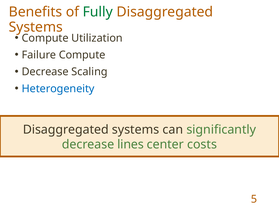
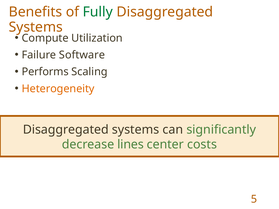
Failure Compute: Compute -> Software
Decrease at (45, 72): Decrease -> Performs
Heterogeneity colour: blue -> orange
